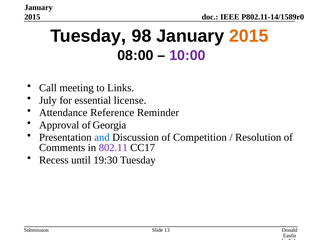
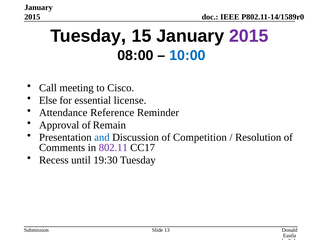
98: 98 -> 15
2015 at (249, 36) colour: orange -> purple
10:00 colour: purple -> blue
Links: Links -> Cisco
July: July -> Else
Georgia: Georgia -> Remain
